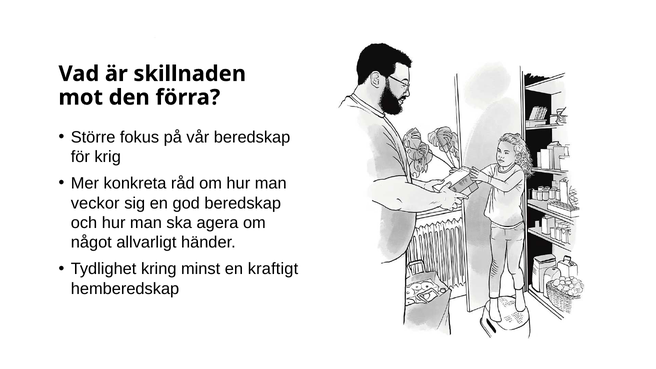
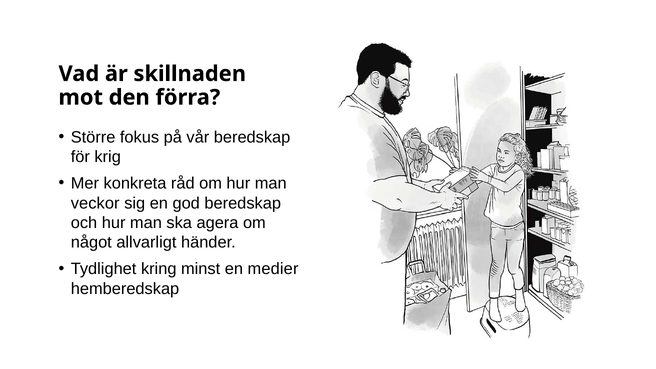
kraftigt: kraftigt -> medier
